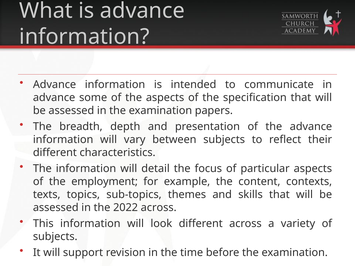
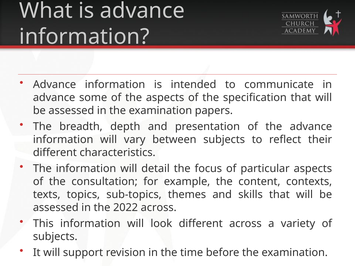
employment: employment -> consultation
